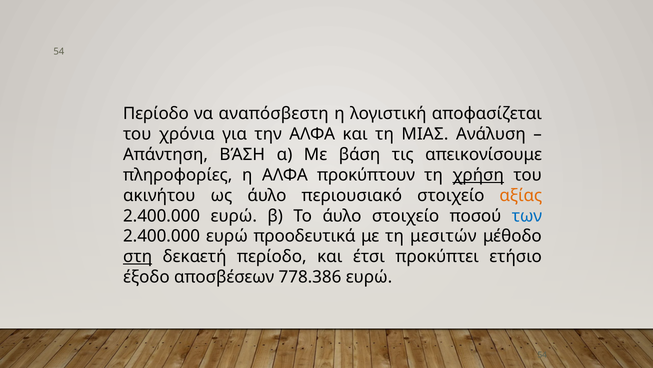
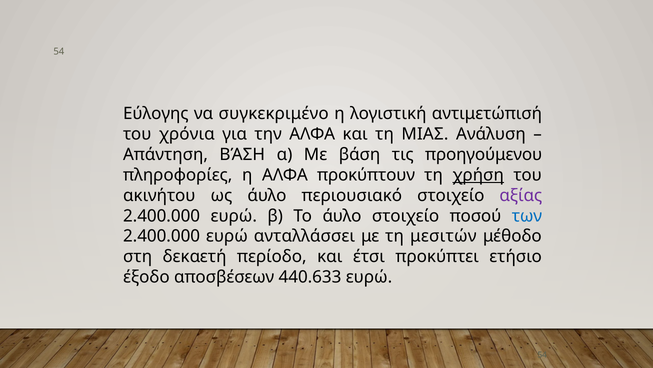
Περίοδο at (156, 114): Περίοδο -> Εύλογης
αναπόσβεστη: αναπόσβεστη -> συγκεκριμένο
αποφασίζεται: αποφασίζεται -> αντιμετώπισή
απεικονίσουμε: απεικονίσουμε -> προηγούμενου
αξίας colour: orange -> purple
προοδευτικά: προοδευτικά -> ανταλλάσσει
στη underline: present -> none
778.386: 778.386 -> 440.633
